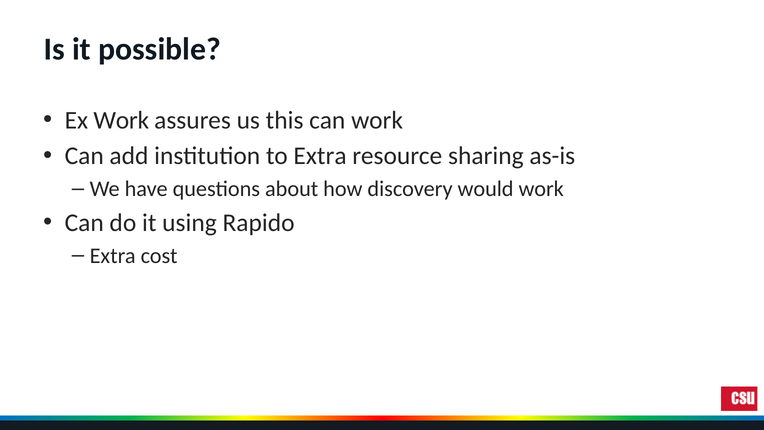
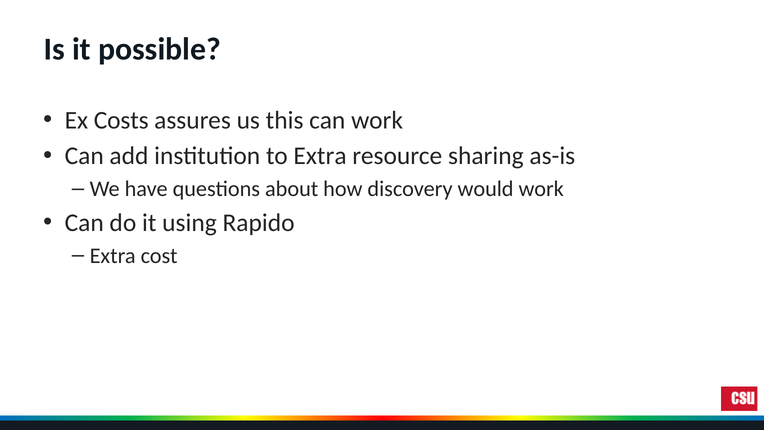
Ex Work: Work -> Costs
